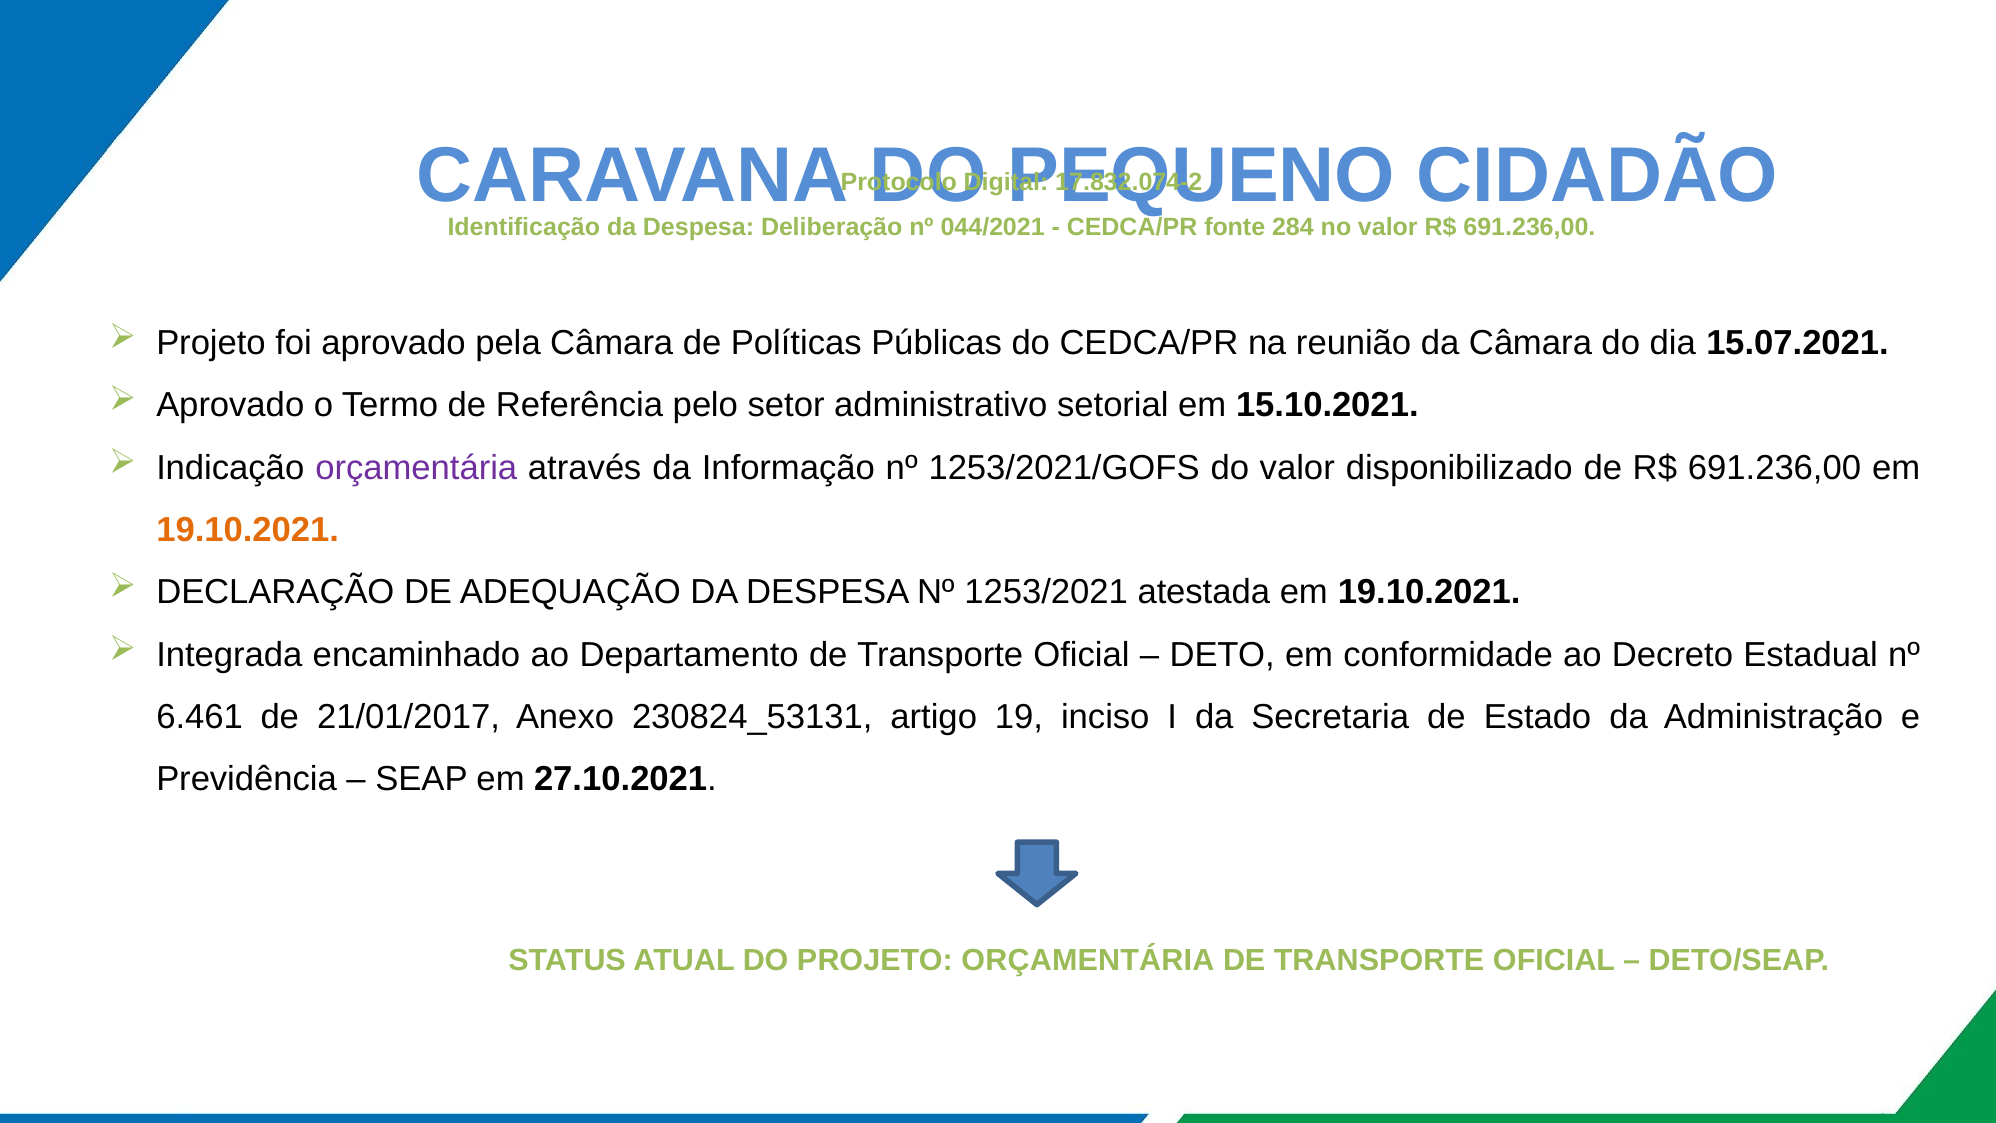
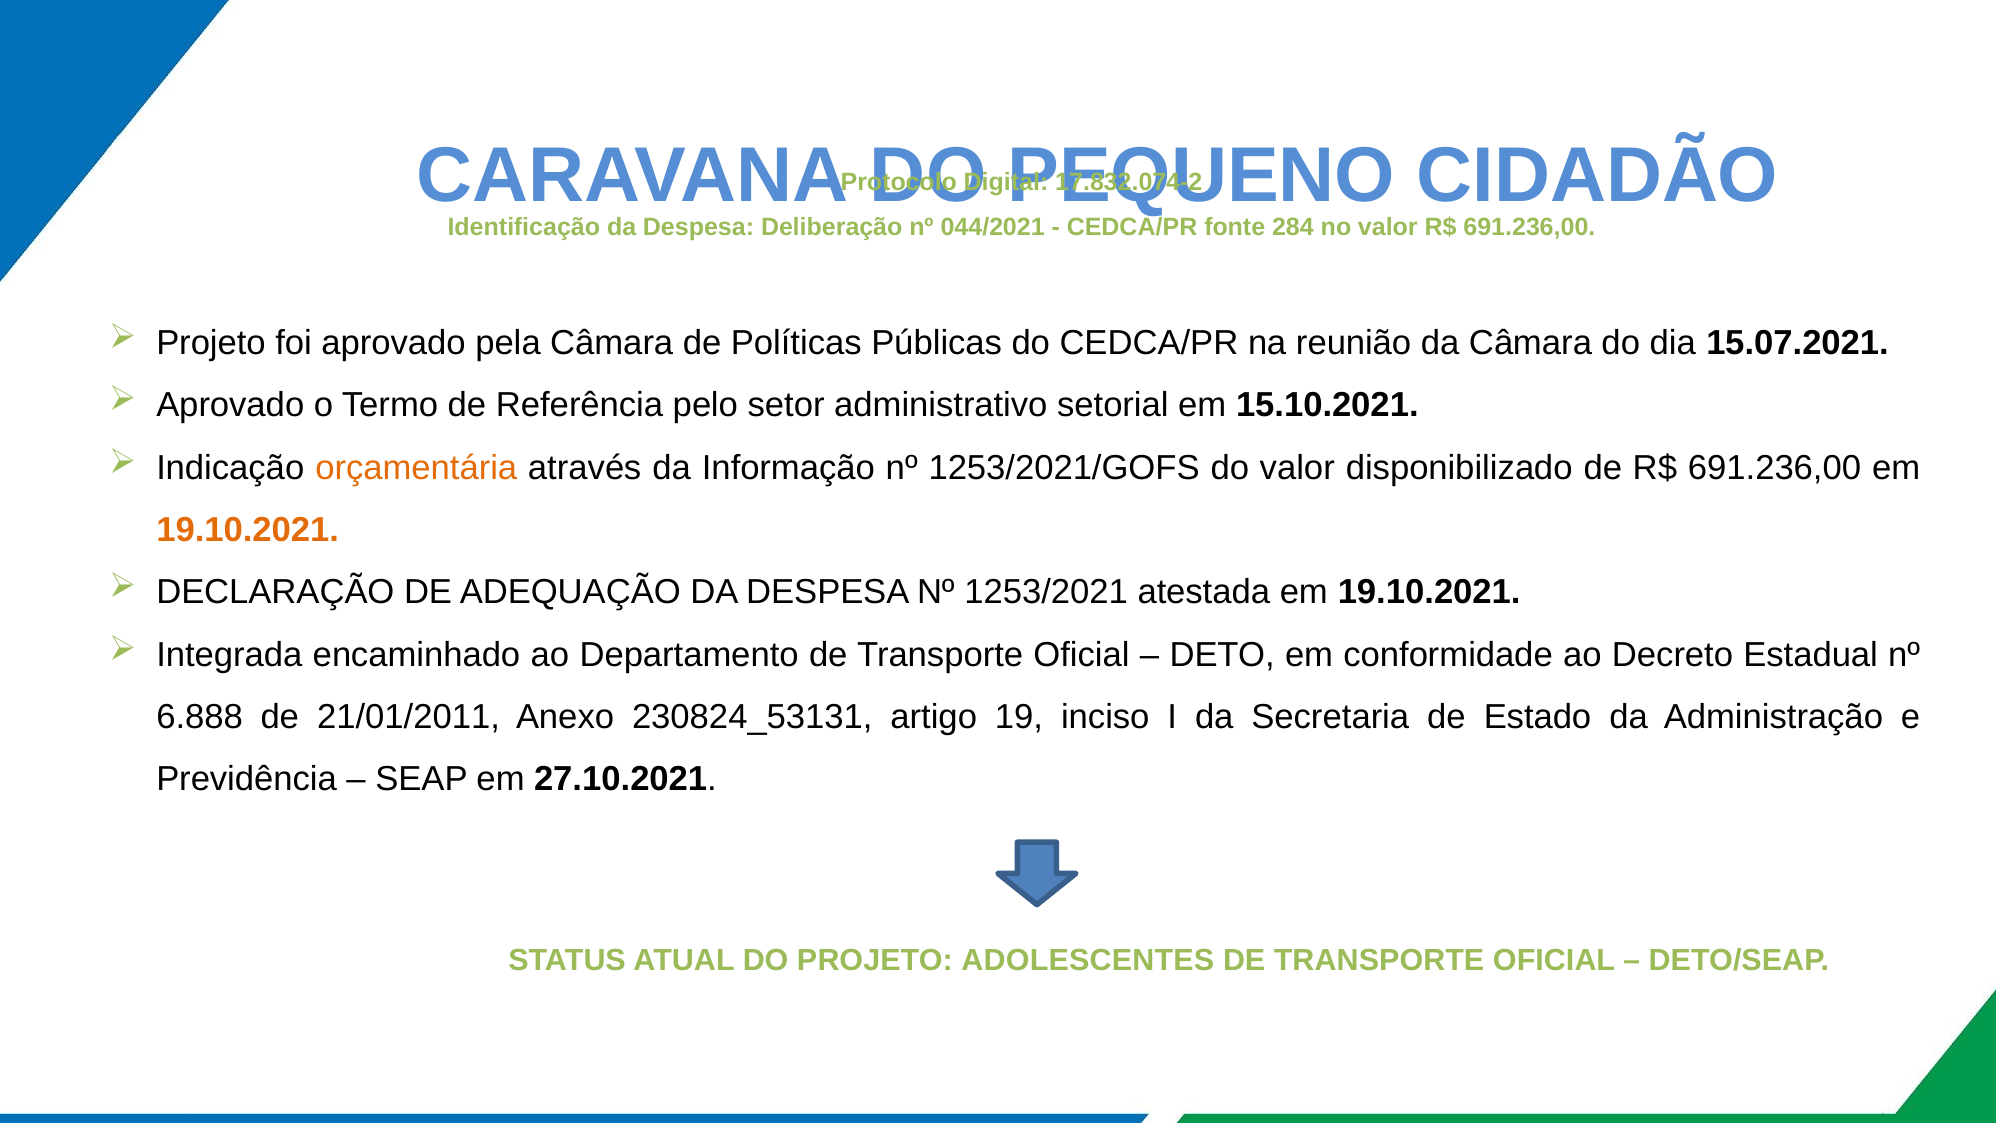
orçamentária at (416, 468) colour: purple -> orange
6.461: 6.461 -> 6.888
21/01/2017: 21/01/2017 -> 21/01/2011
PROJETO ORÇAMENTÁRIA: ORÇAMENTÁRIA -> ADOLESCENTES
